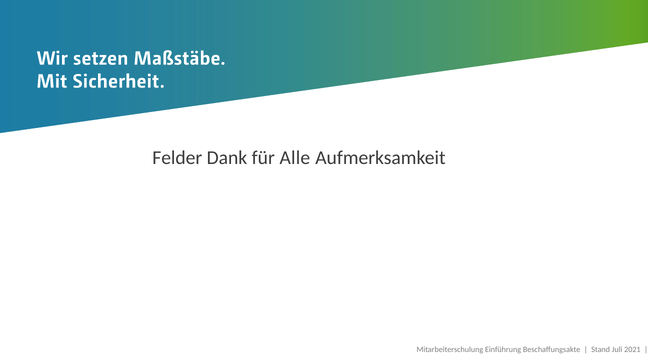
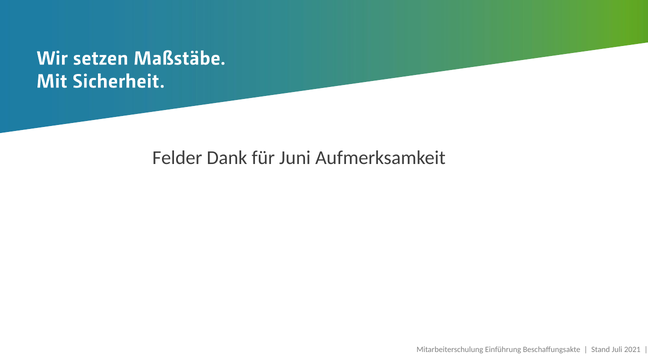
Alle: Alle -> Juni
